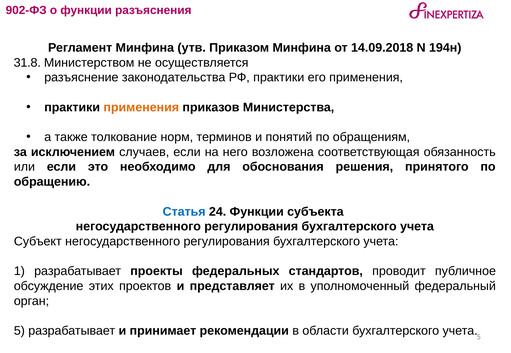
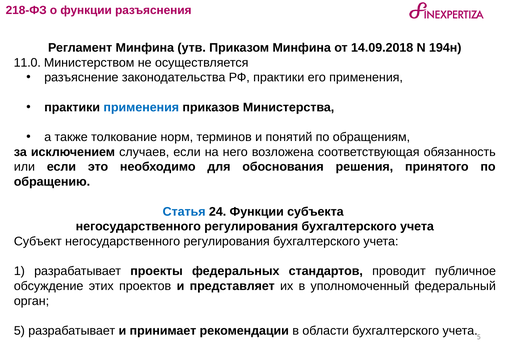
902-ФЗ: 902-ФЗ -> 218-ФЗ
31.8: 31.8 -> 11.0
применения at (141, 108) colour: orange -> blue
